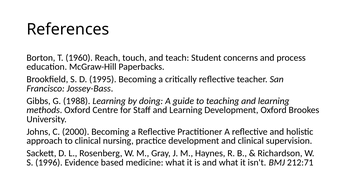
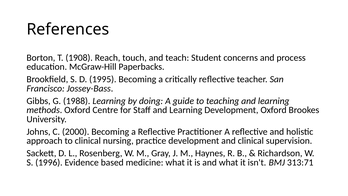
1960: 1960 -> 1908
212:71: 212:71 -> 313:71
